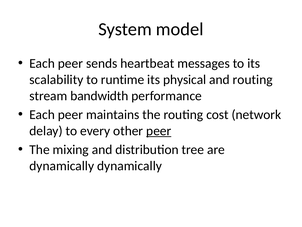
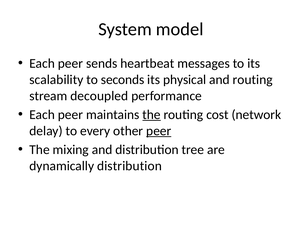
runtime: runtime -> seconds
bandwidth: bandwidth -> decoupled
the at (152, 114) underline: none -> present
dynamically dynamically: dynamically -> distribution
